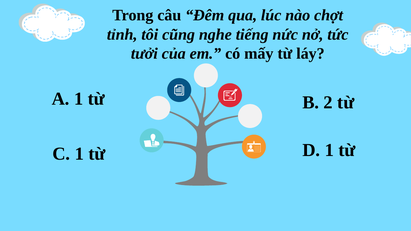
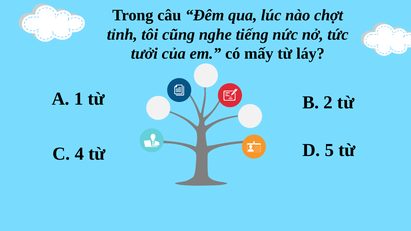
C 1: 1 -> 4
D 1: 1 -> 5
